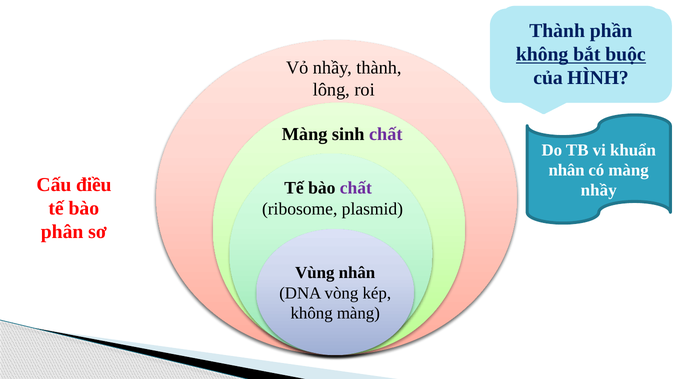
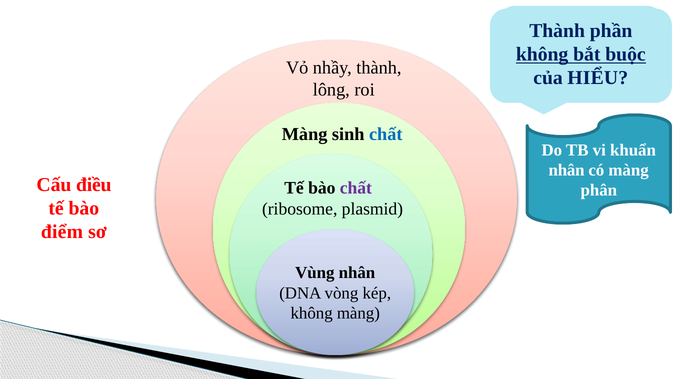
HÌNH: HÌNH -> HIỂU
chất at (386, 134) colour: purple -> blue
nhầy at (599, 190): nhầy -> phân
phân: phân -> điểm
